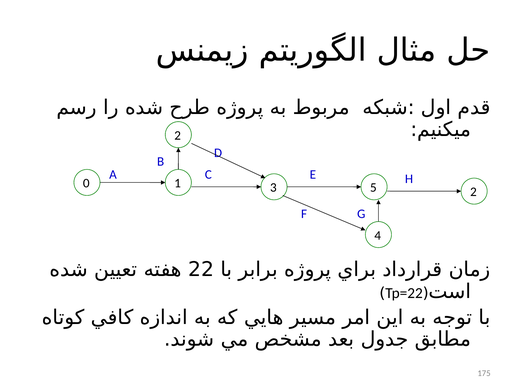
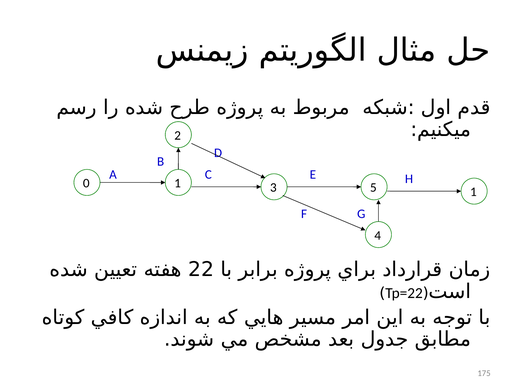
5 2: 2 -> 1
